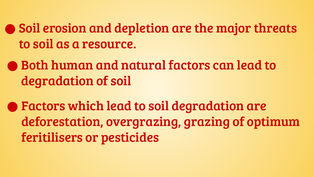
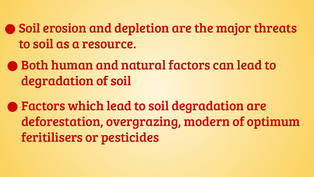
grazing: grazing -> modern
